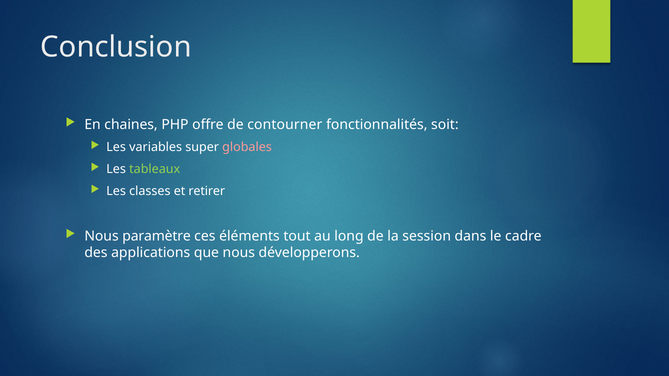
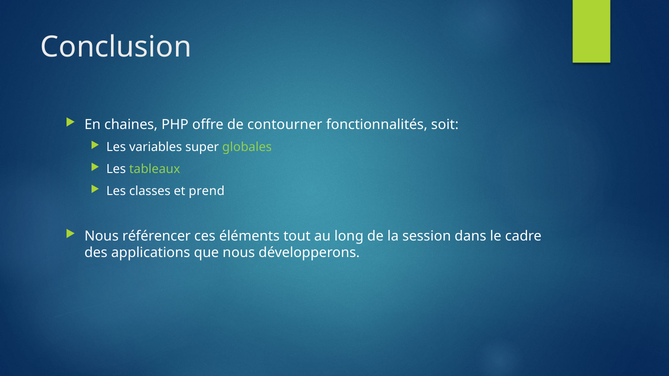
globales colour: pink -> light green
retirer: retirer -> prend
paramètre: paramètre -> référencer
